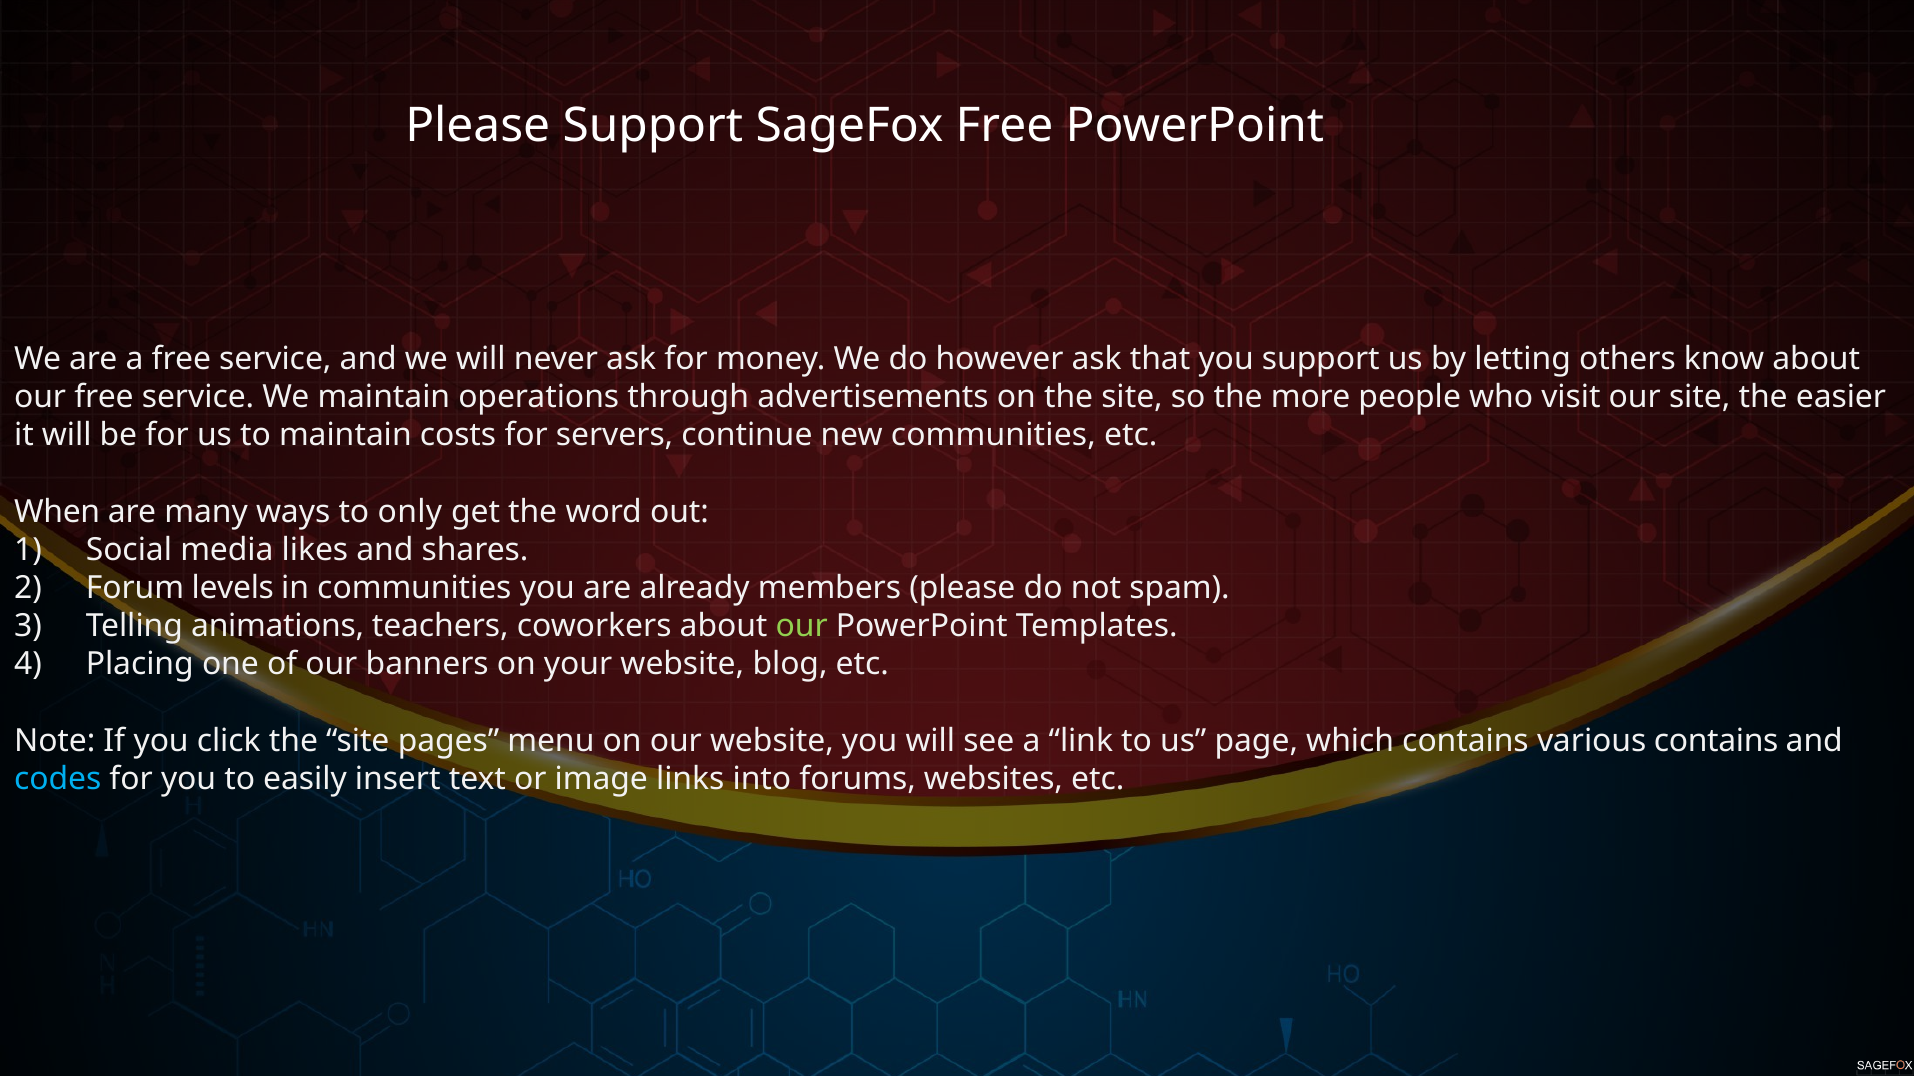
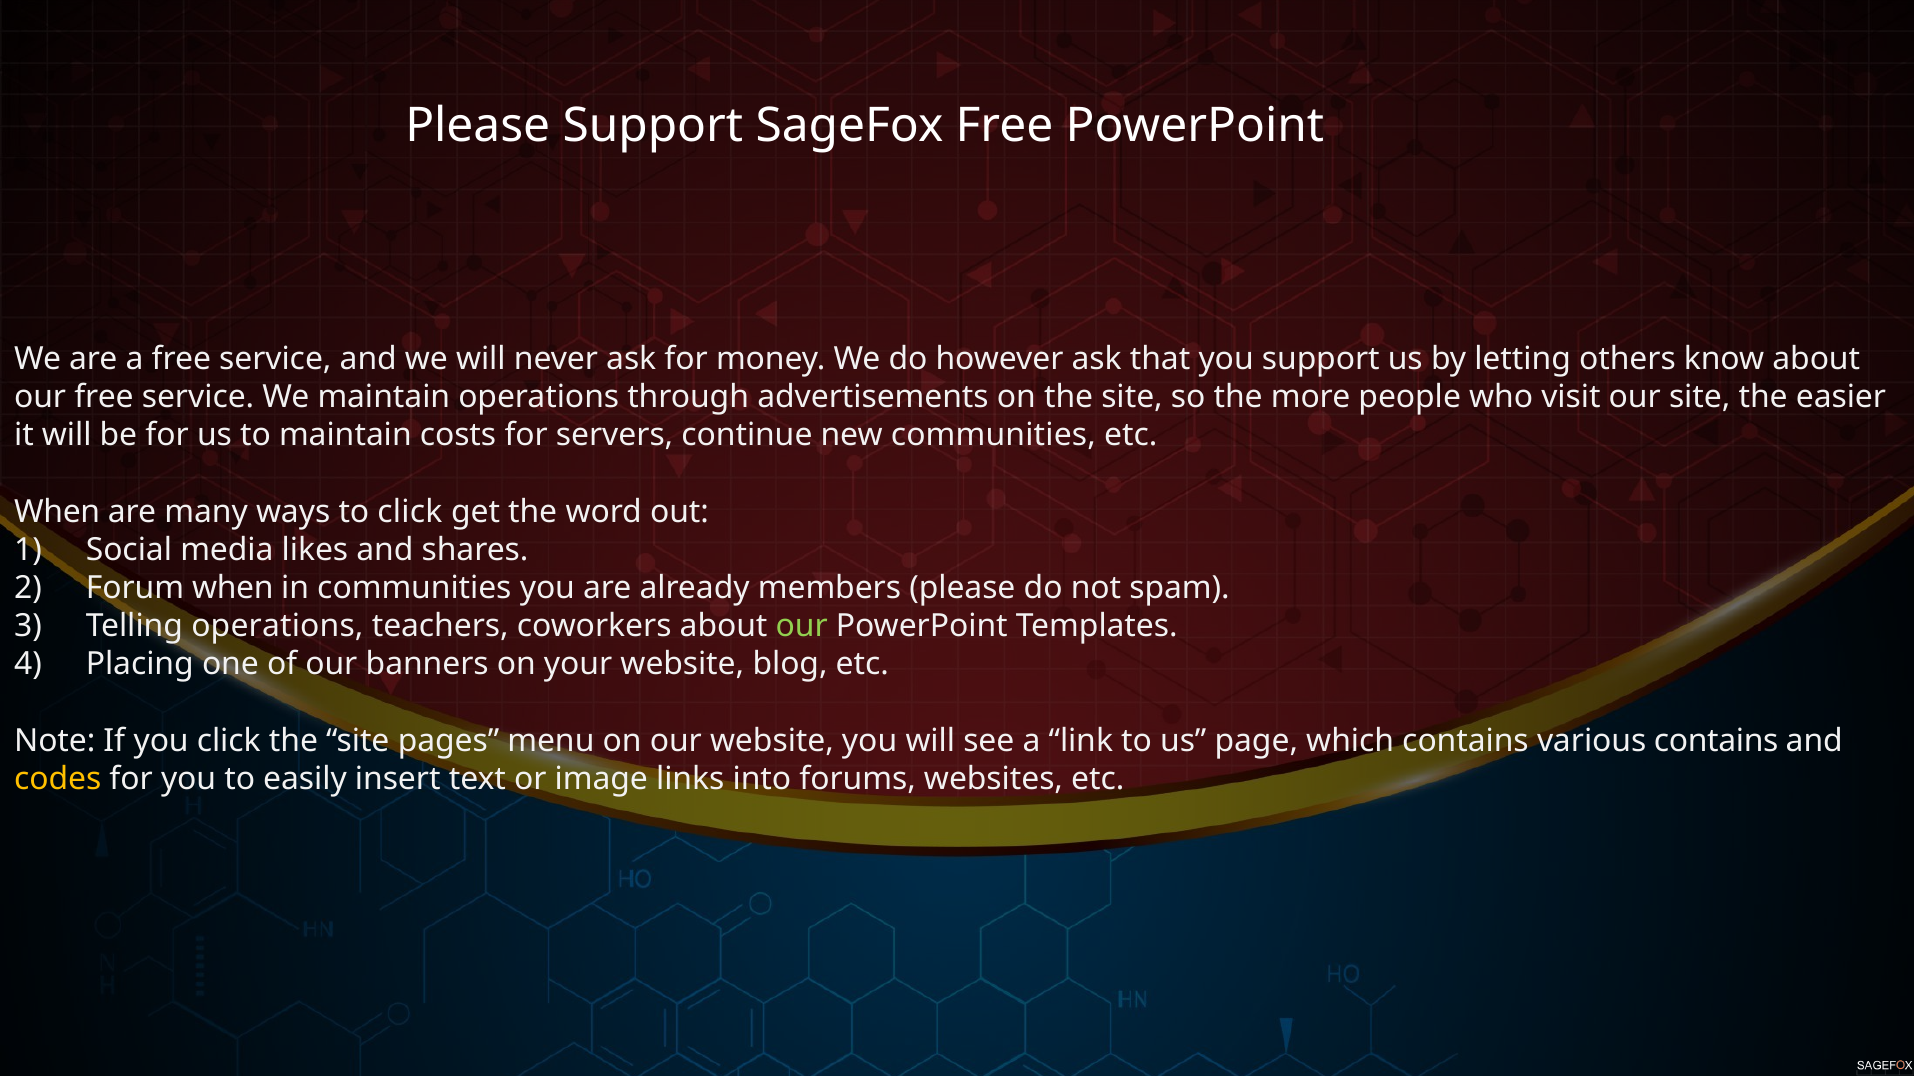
to only: only -> click
Forum levels: levels -> when
Telling animations: animations -> operations
codes colour: light blue -> yellow
